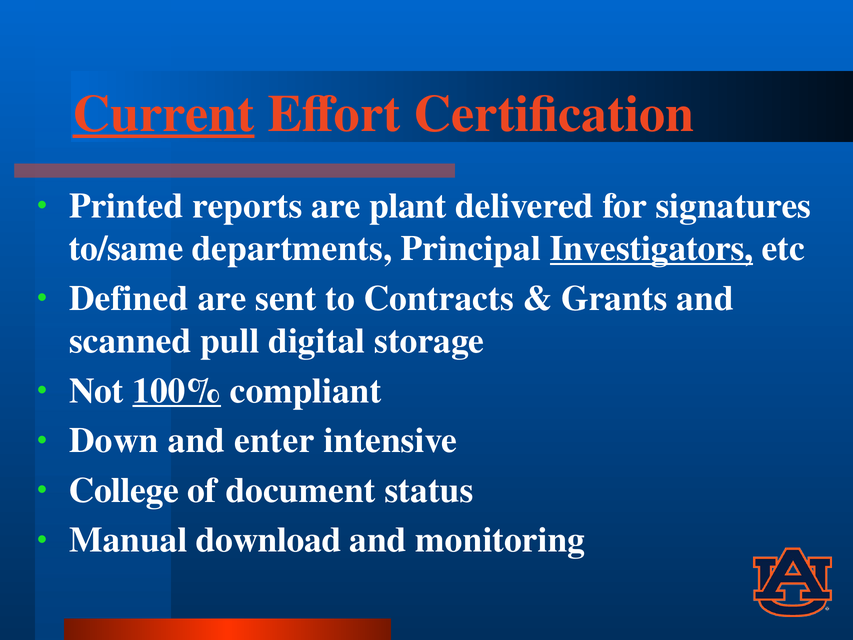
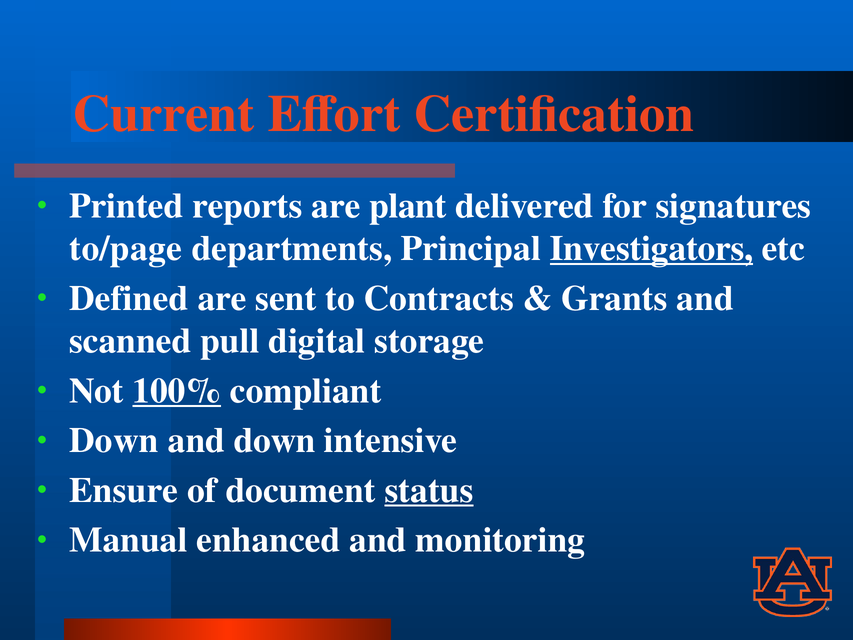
Current underline: present -> none
to/same: to/same -> to/page
and enter: enter -> down
College: College -> Ensure
status underline: none -> present
download: download -> enhanced
